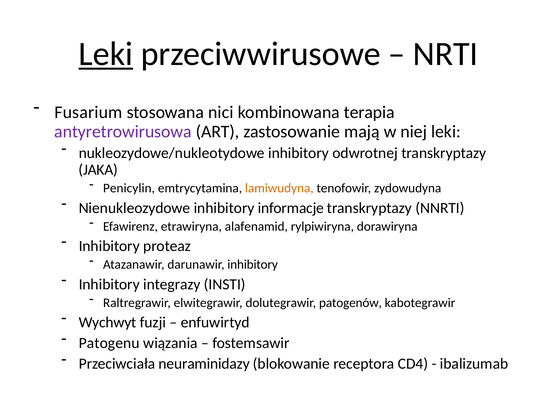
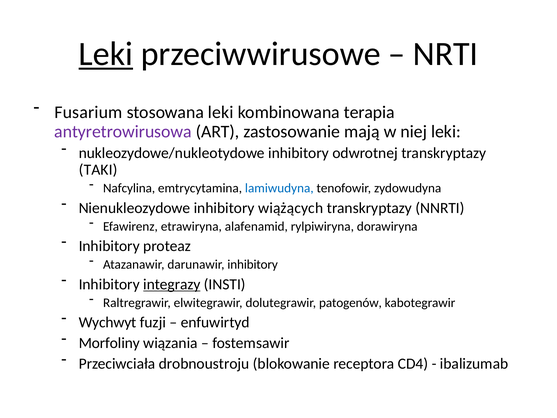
stosowana nici: nici -> leki
JAKA: JAKA -> TAKI
Penicylin: Penicylin -> Nafcylina
lamiwudyna colour: orange -> blue
informacje: informacje -> wiążących
integrazy underline: none -> present
Patogenu: Patogenu -> Morfoliny
neuraminidazy: neuraminidazy -> drobnoustroju
